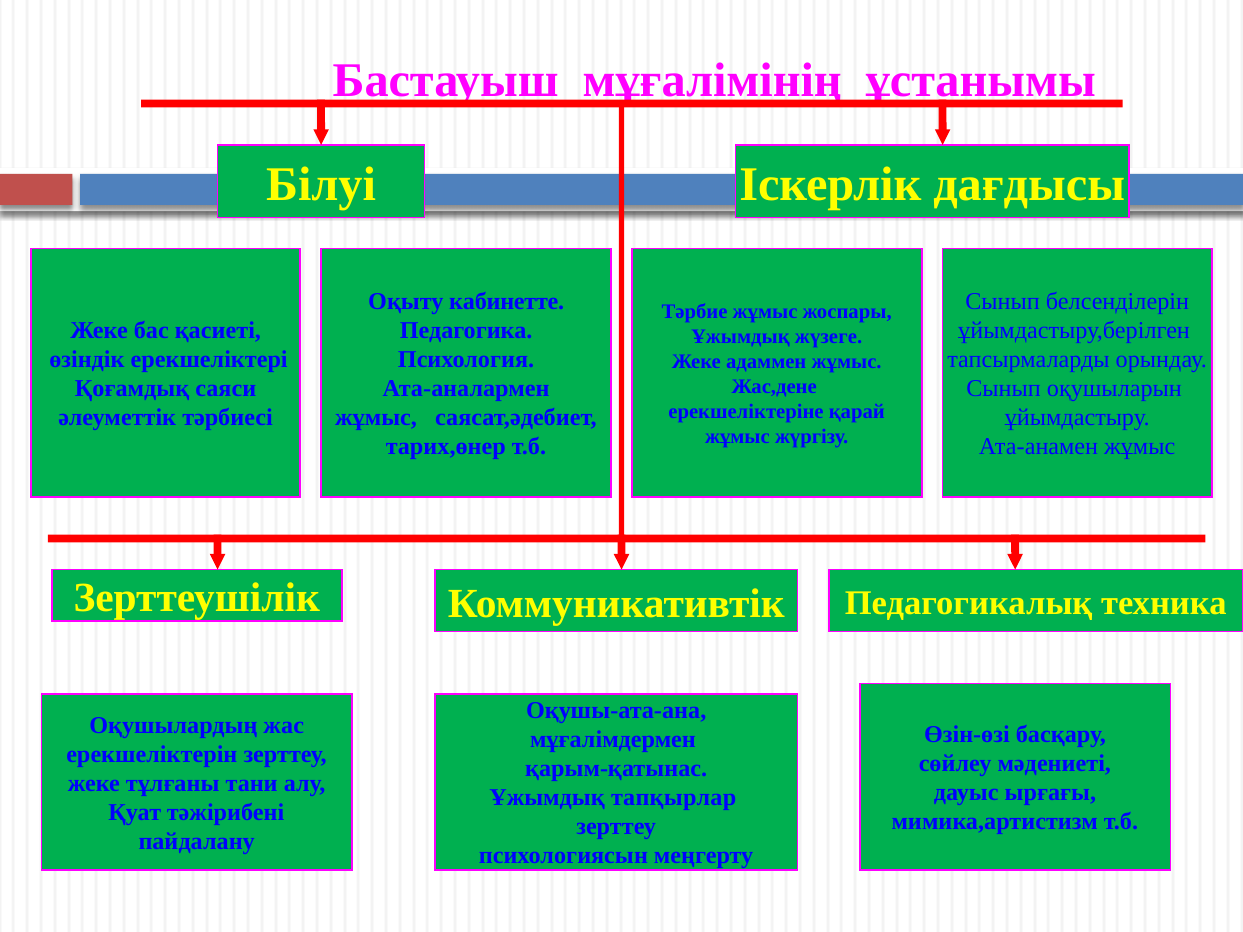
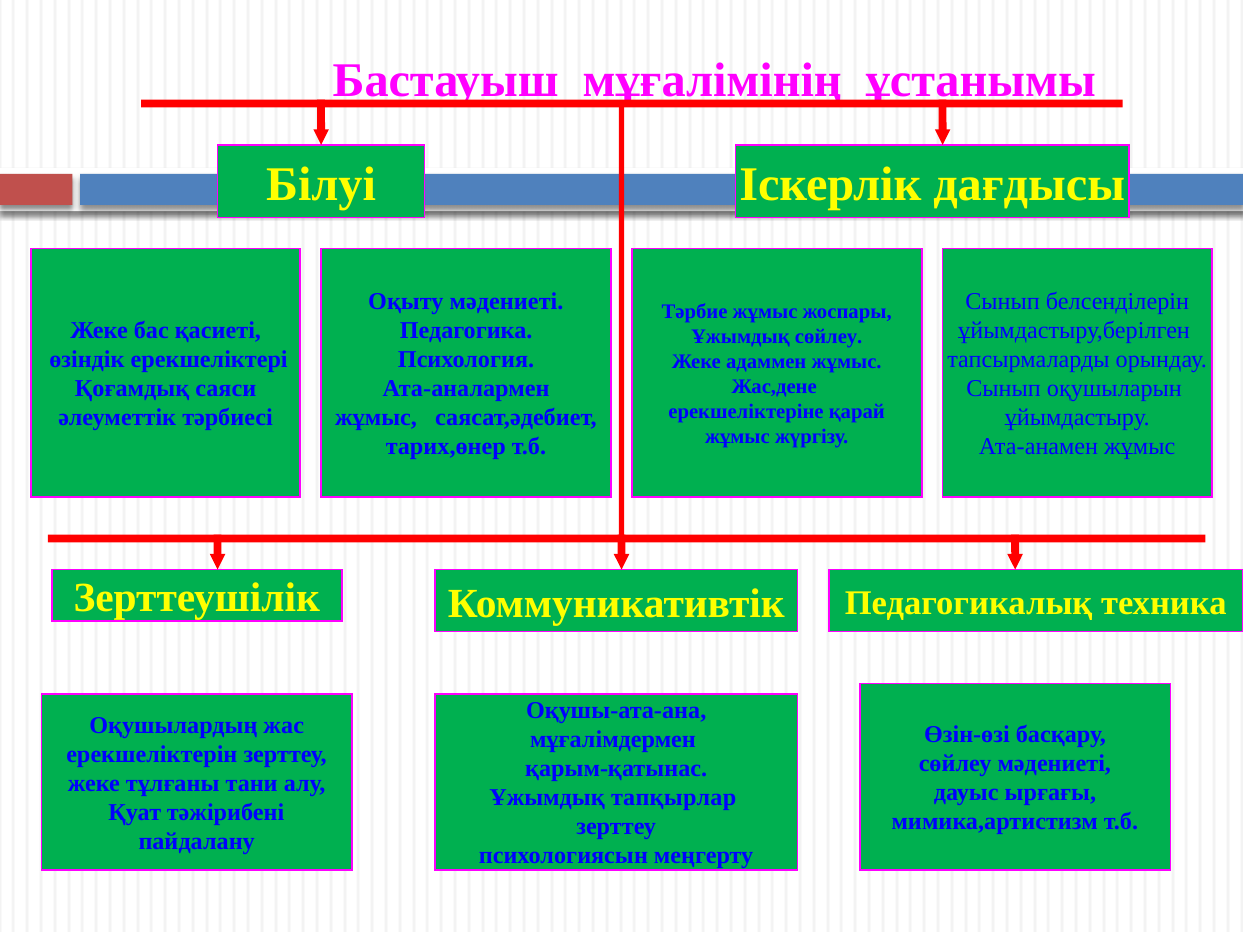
Оқыту кабинетте: кабинетте -> мәдениетi
Ұжымдық жүзеге: жүзеге -> сөйлеу
